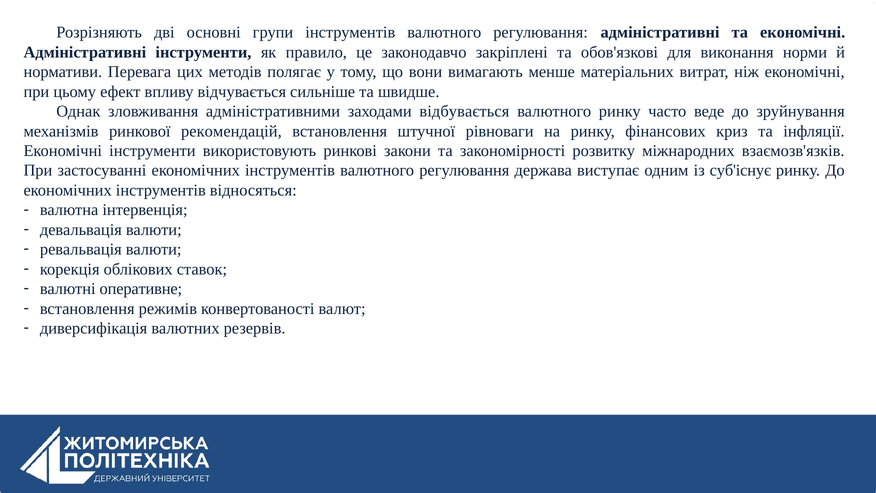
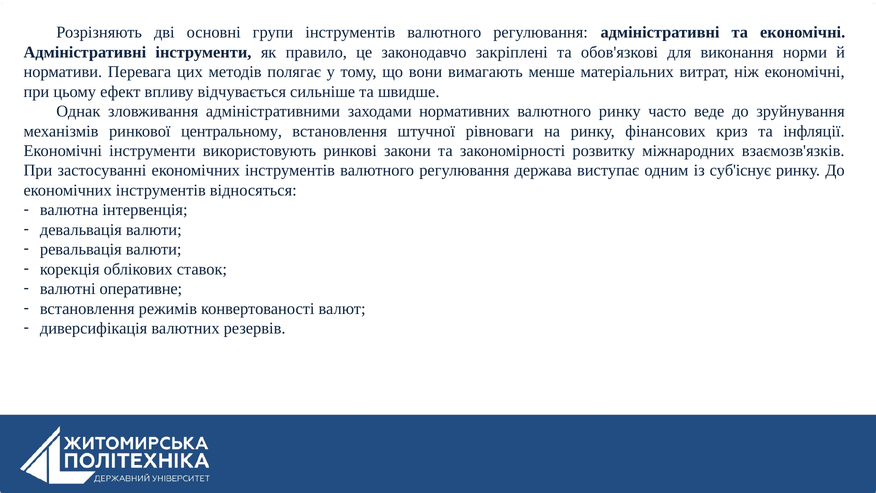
відбувається: відбувається -> нормативних
рекомендацій: рекомендацій -> центральному
